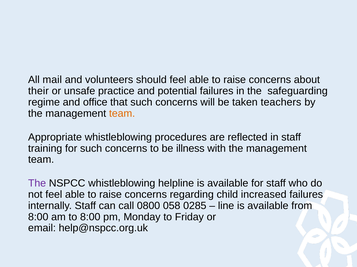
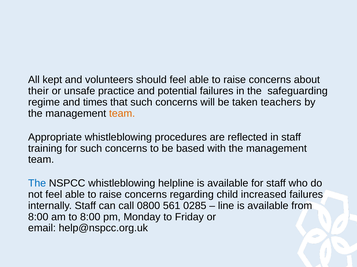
mail: mail -> kept
office: office -> times
illness: illness -> based
The at (37, 184) colour: purple -> blue
058: 058 -> 561
